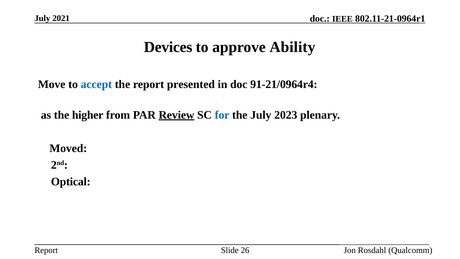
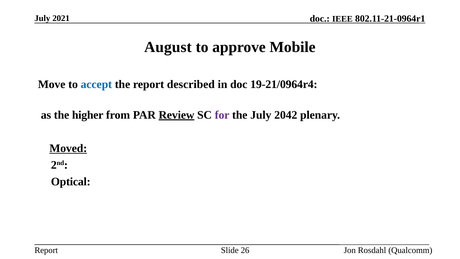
Devices: Devices -> August
Ability: Ability -> Mobile
presented: presented -> described
91-21/0964r4: 91-21/0964r4 -> 19-21/0964r4
for colour: blue -> purple
2023: 2023 -> 2042
Moved underline: none -> present
